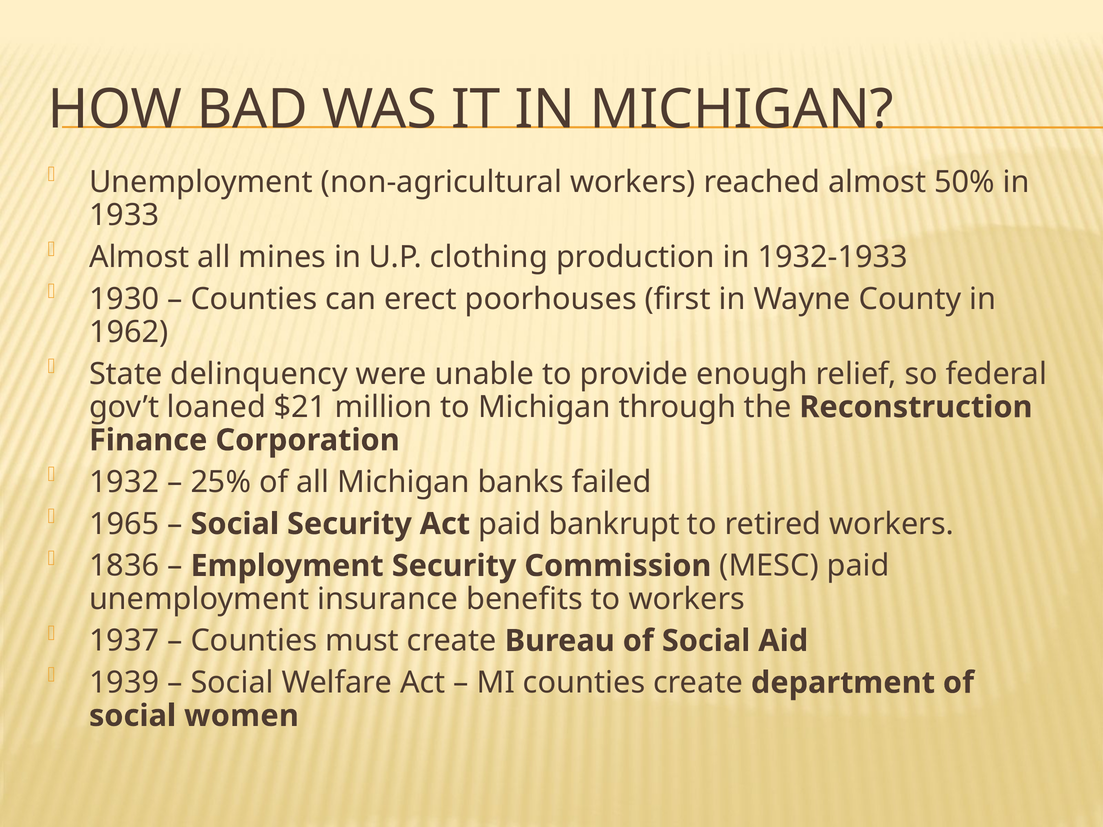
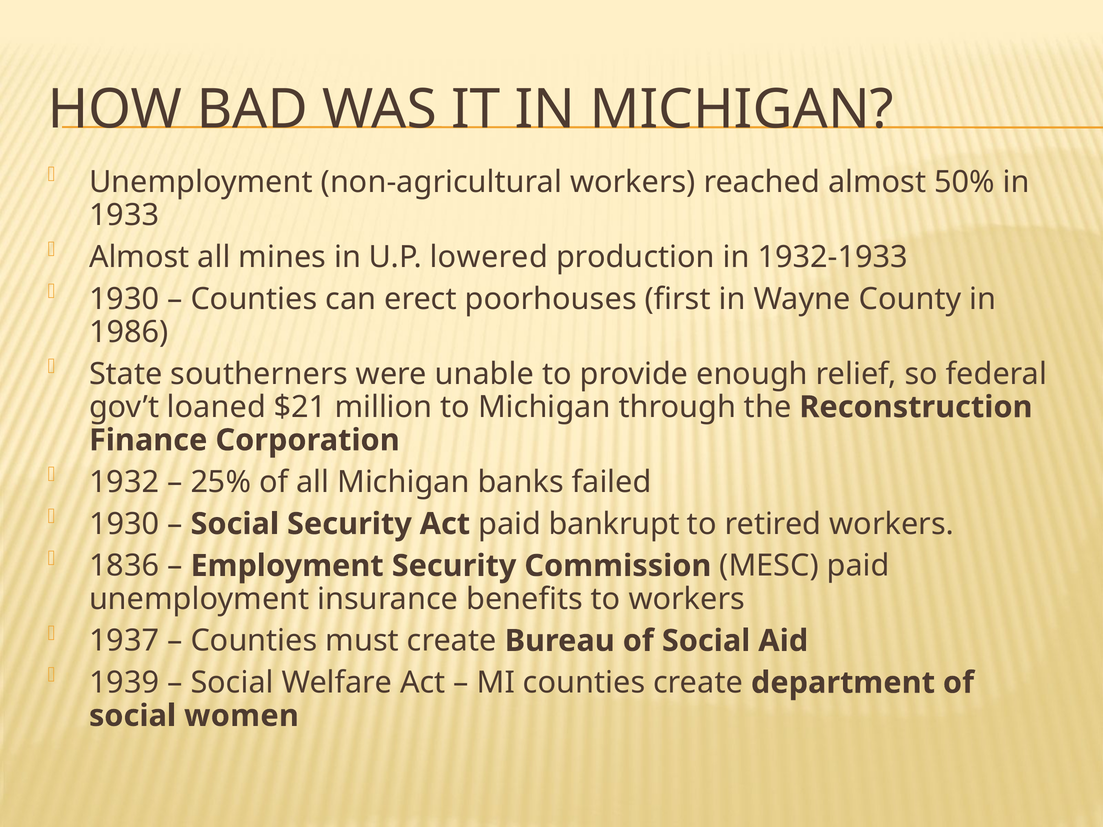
clothing: clothing -> lowered
1962: 1962 -> 1986
delinquency: delinquency -> southerners
1965 at (124, 524): 1965 -> 1930
